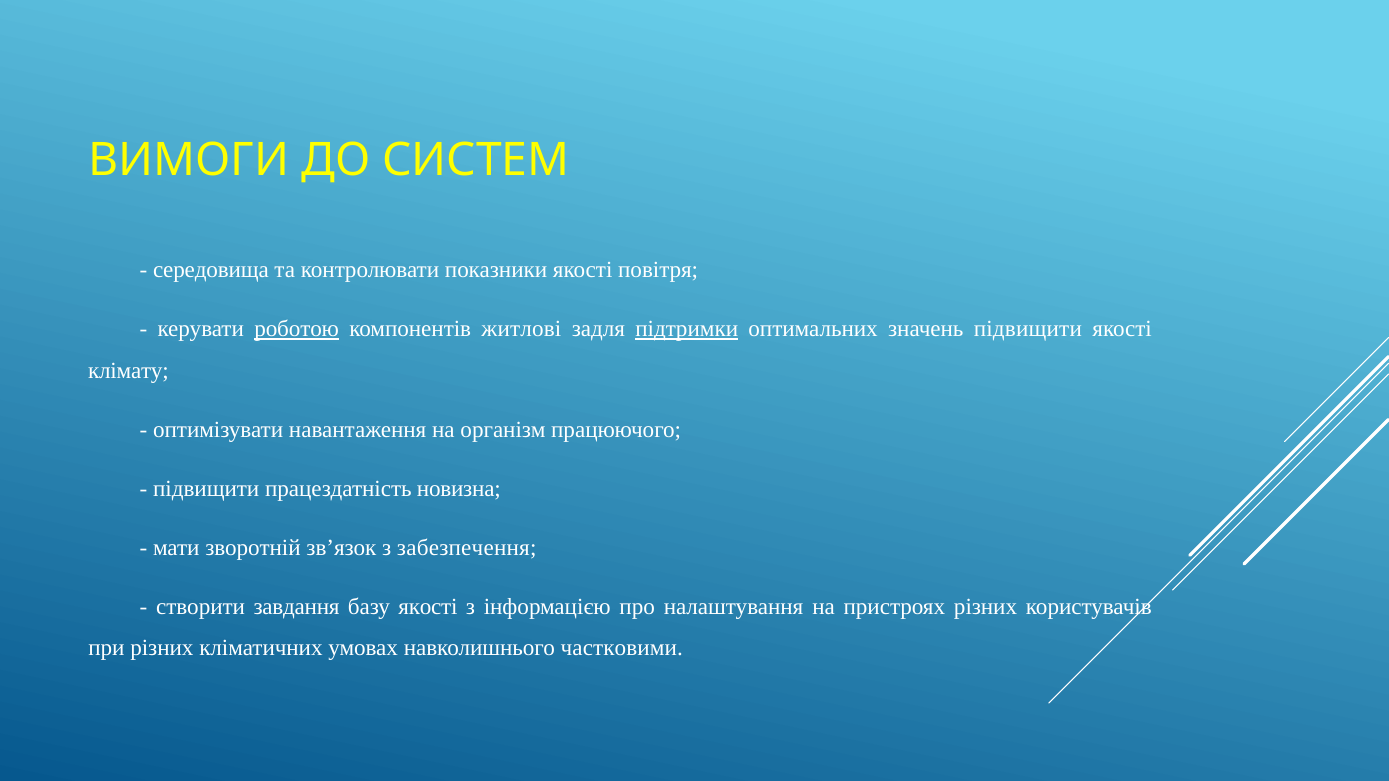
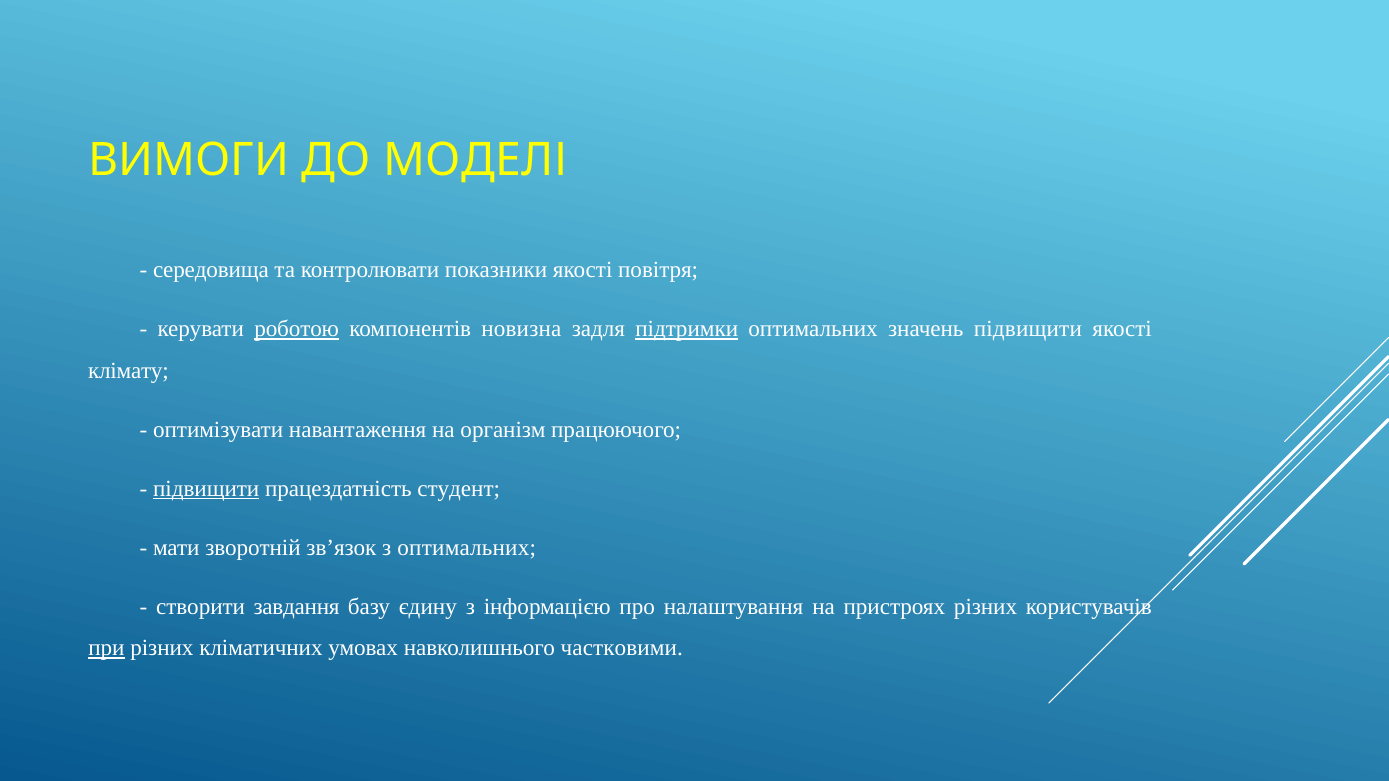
СИСТЕМ: СИСТЕМ -> МОДЕЛІ
житлові: житлові -> новизна
підвищити at (206, 489) underline: none -> present
новизна: новизна -> студент
з забезпечення: забезпечення -> оптимальних
базу якості: якості -> єдину
при underline: none -> present
